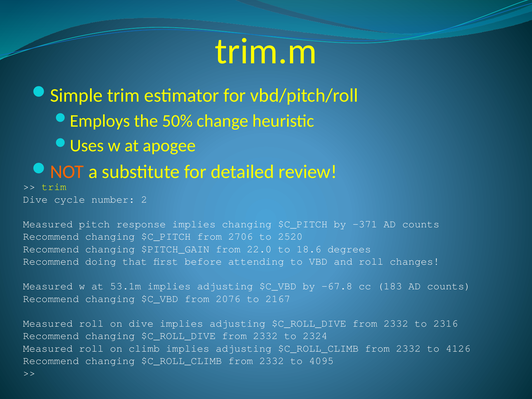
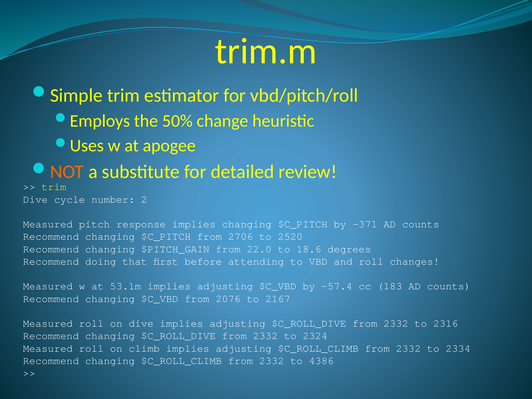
-67.8: -67.8 -> -57.4
4126: 4126 -> 2334
4095: 4095 -> 4386
